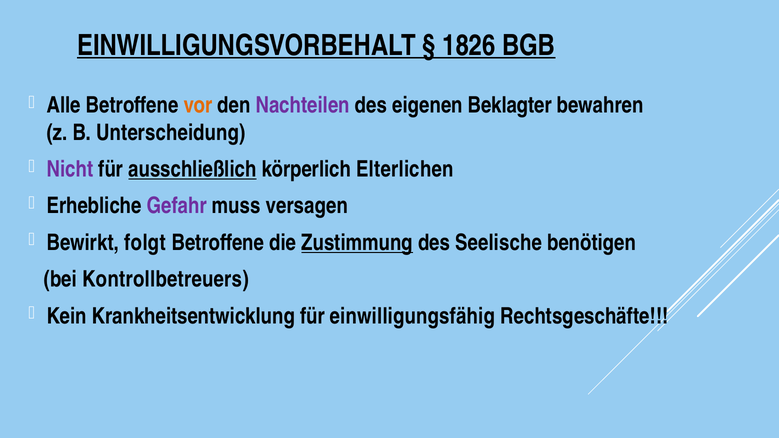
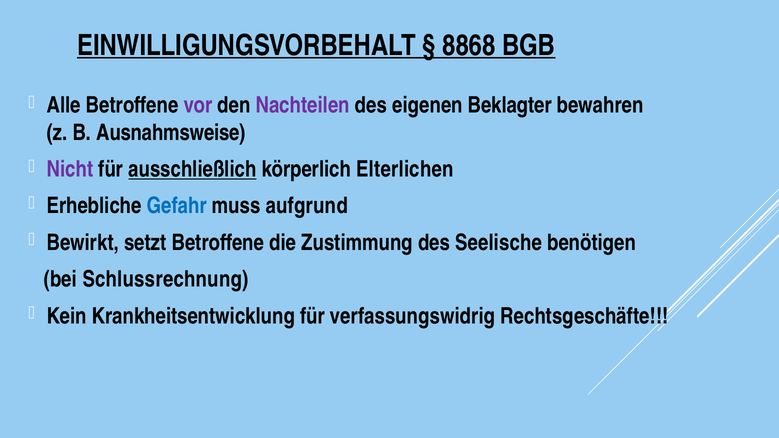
1826: 1826 -> 8868
vor colour: orange -> purple
Unterscheidung: Unterscheidung -> Ausnahmsweise
Gefahr colour: purple -> blue
versagen: versagen -> aufgrund
folgt: folgt -> setzt
Zustimmung underline: present -> none
Kontrollbetreuers: Kontrollbetreuers -> Schlussrechnung
einwilligungsfähig: einwilligungsfähig -> verfassungswidrig
